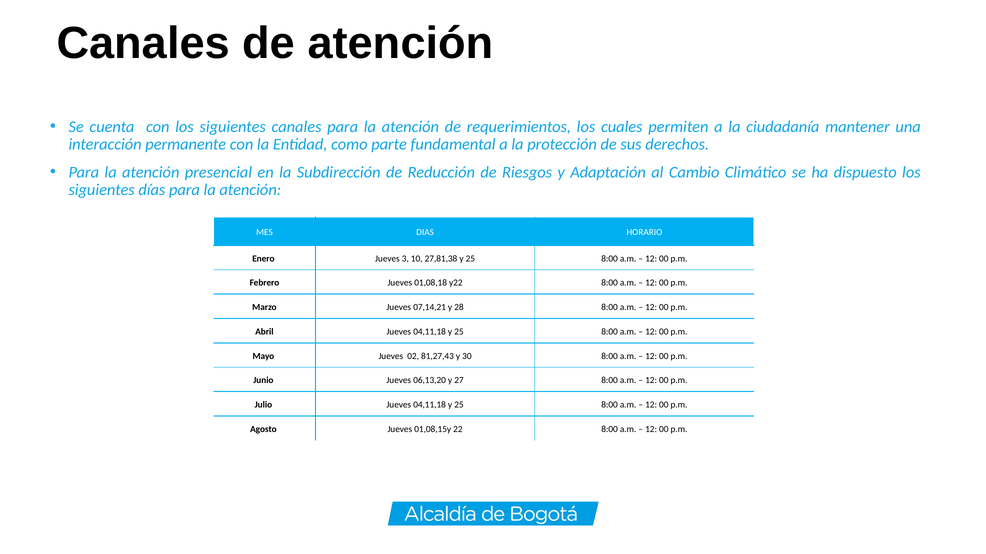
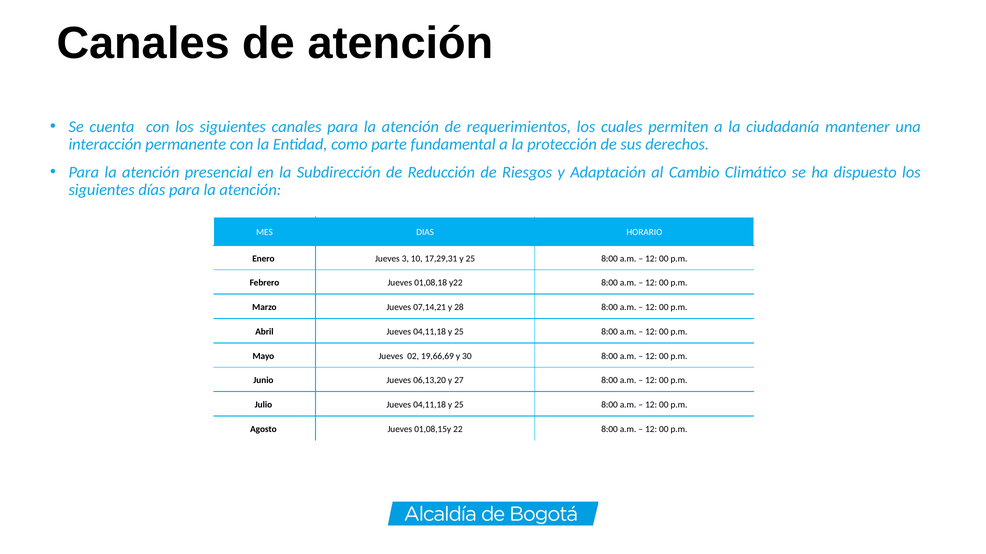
27,81,38: 27,81,38 -> 17,29,31
81,27,43: 81,27,43 -> 19,66,69
